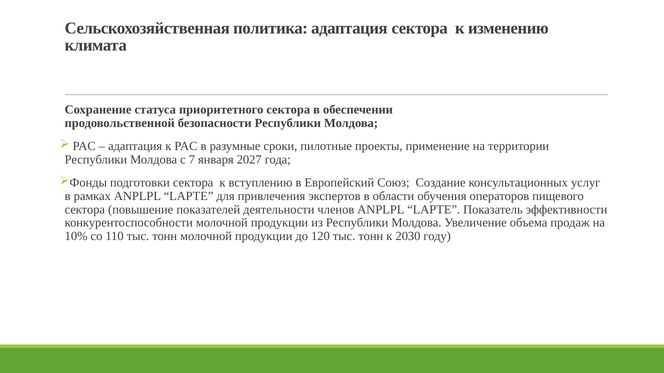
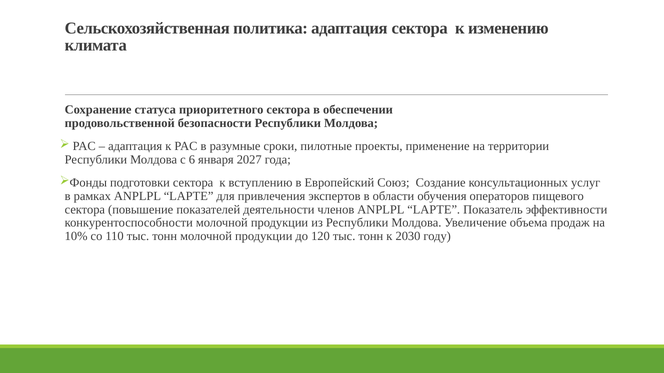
7: 7 -> 6
